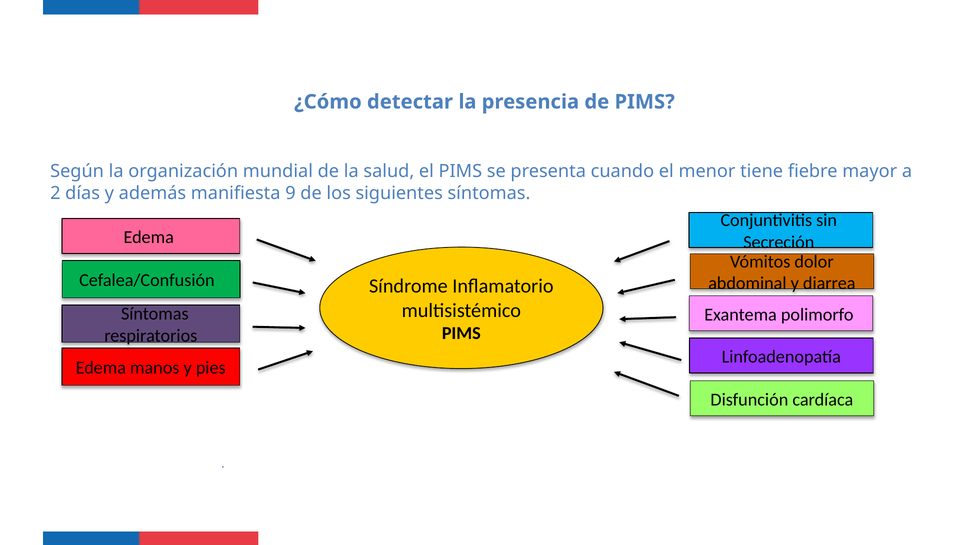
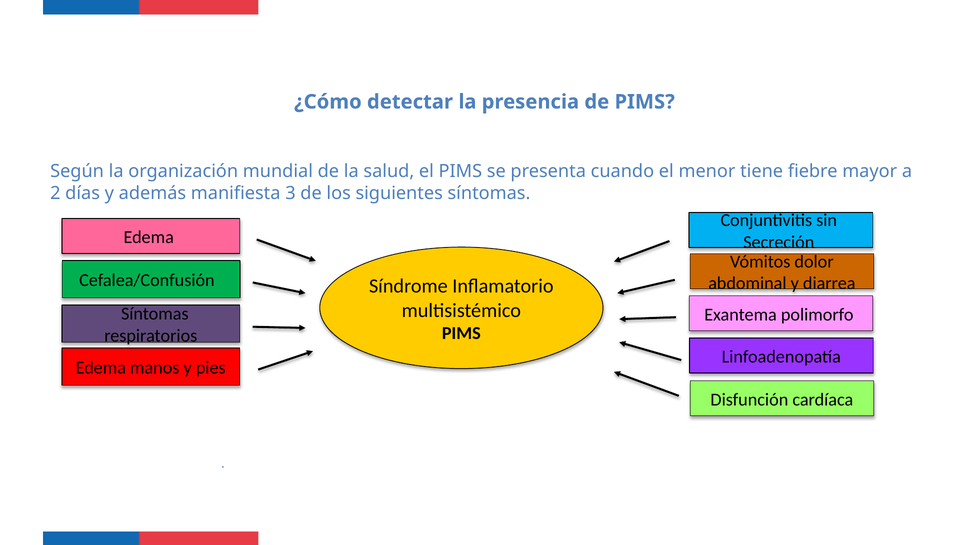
9: 9 -> 3
